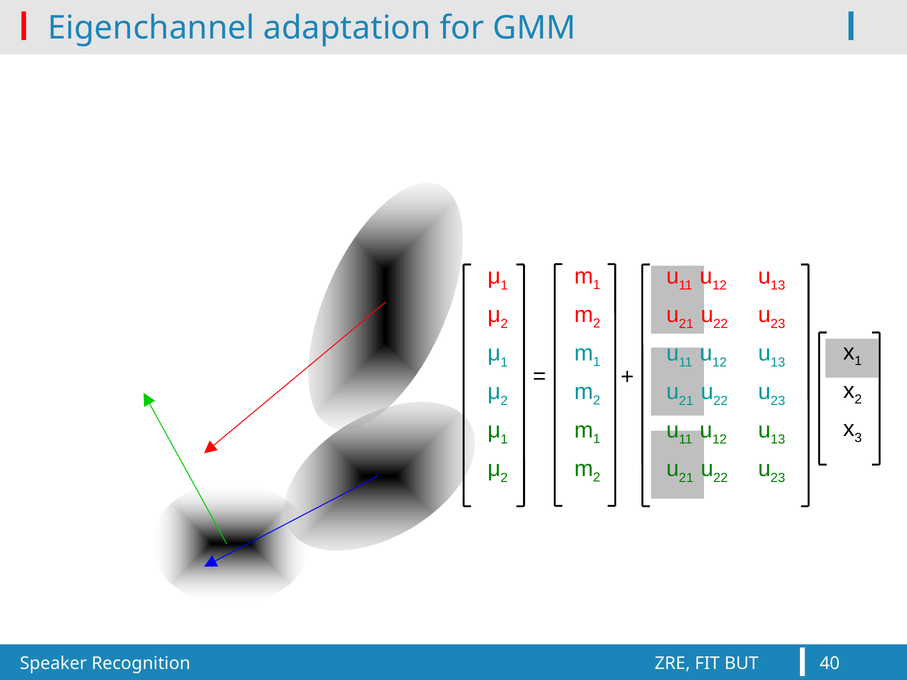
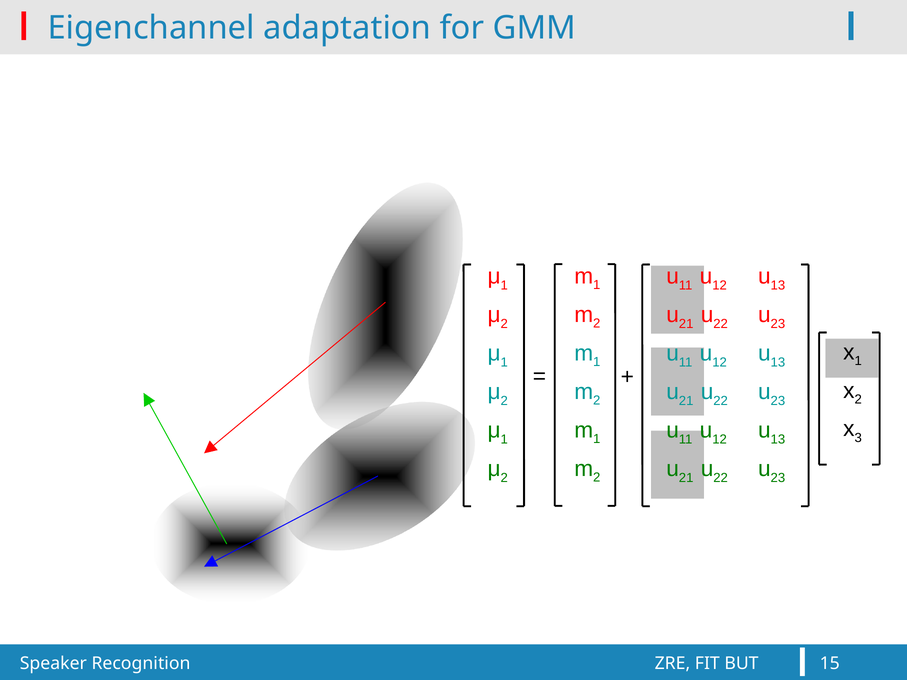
40: 40 -> 15
